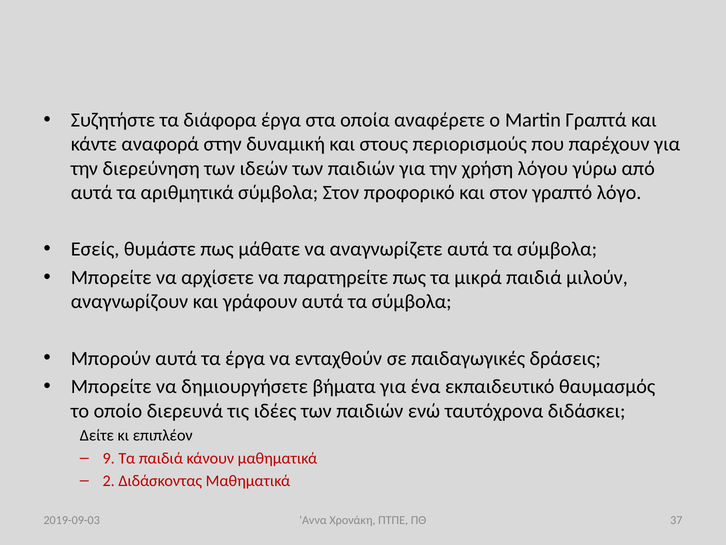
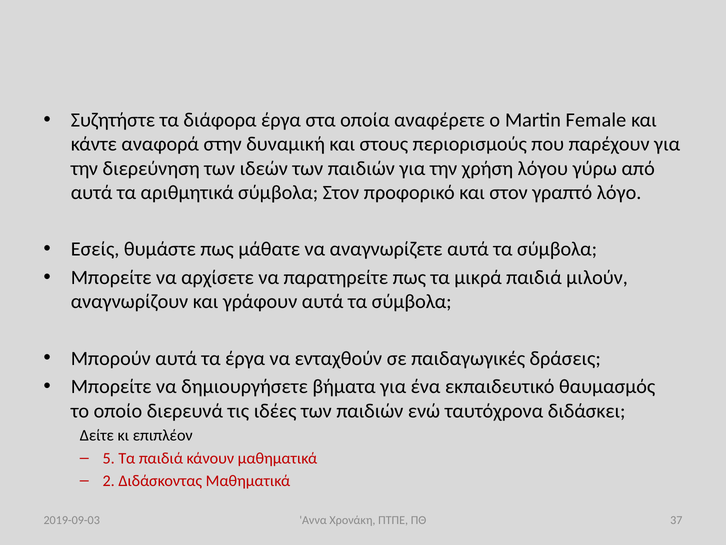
Γραπτά: Γραπτά -> Female
9: 9 -> 5
